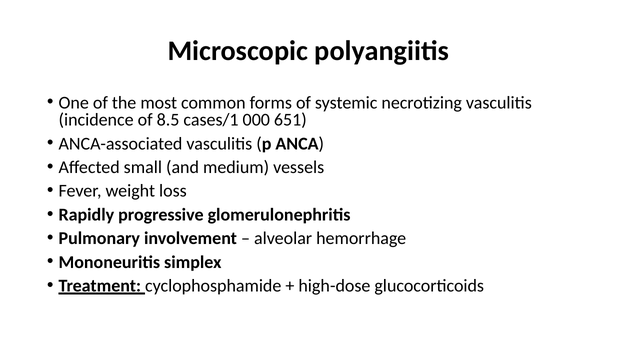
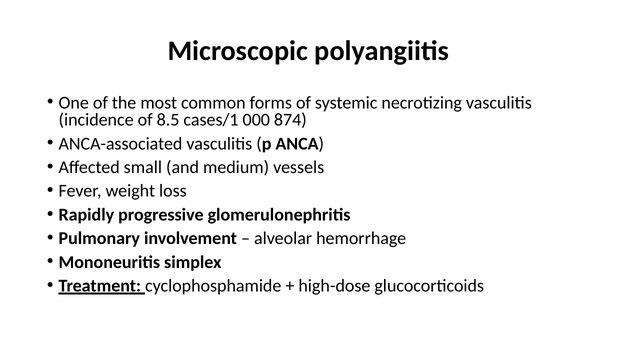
651: 651 -> 874
